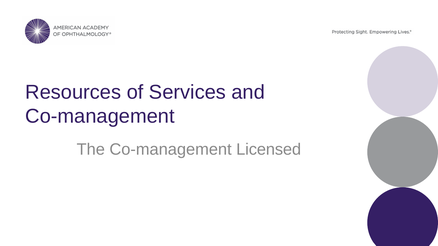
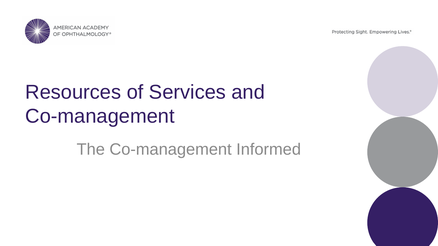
Licensed: Licensed -> Informed
